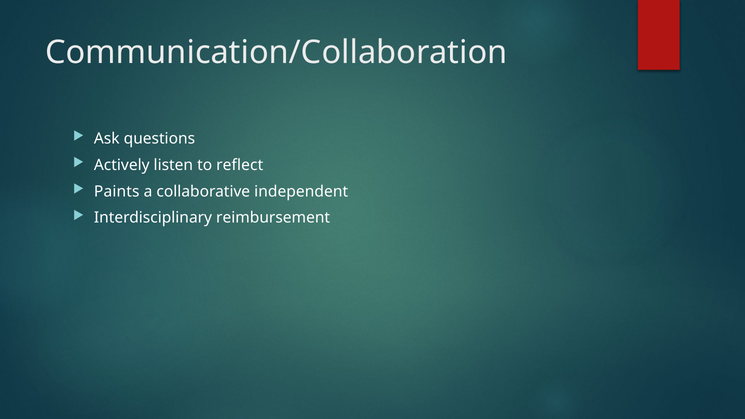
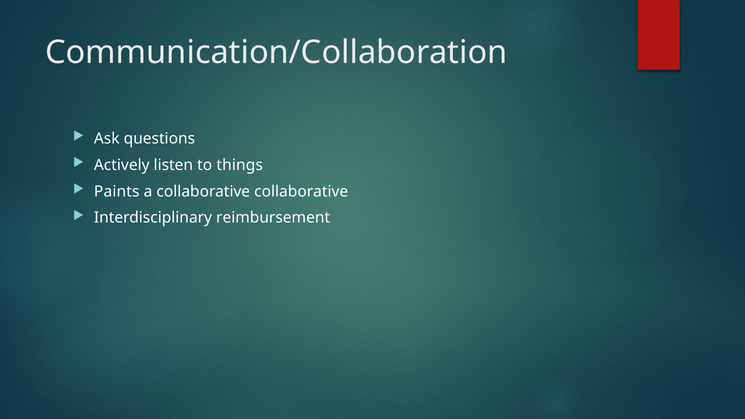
reflect: reflect -> things
collaborative independent: independent -> collaborative
